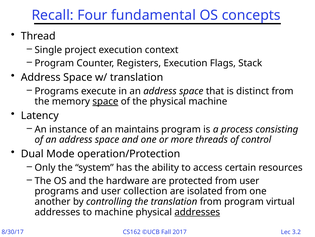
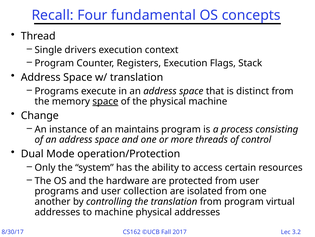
project: project -> drivers
Latency: Latency -> Change
addresses at (197, 211) underline: present -> none
